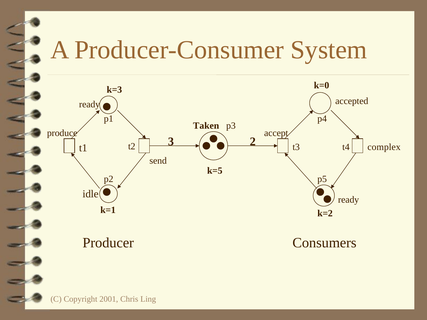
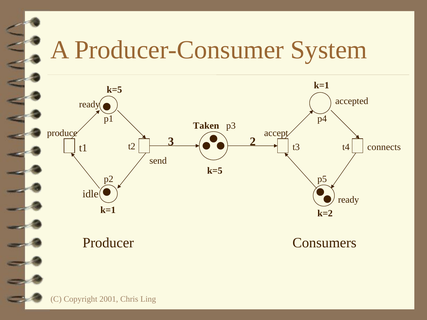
k=0 at (322, 86): k=0 -> k=1
k=3 at (114, 90): k=3 -> k=5
complex: complex -> connects
